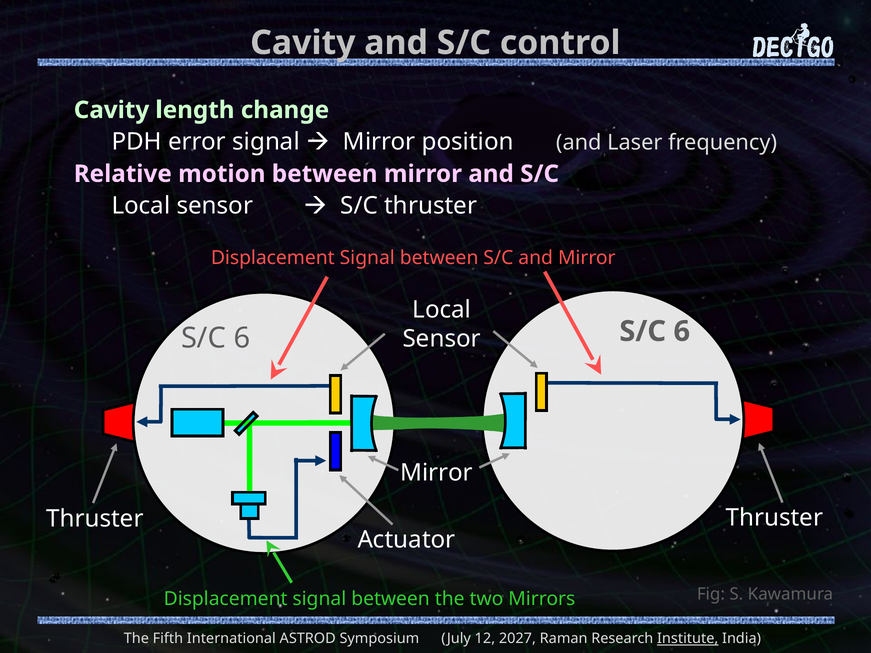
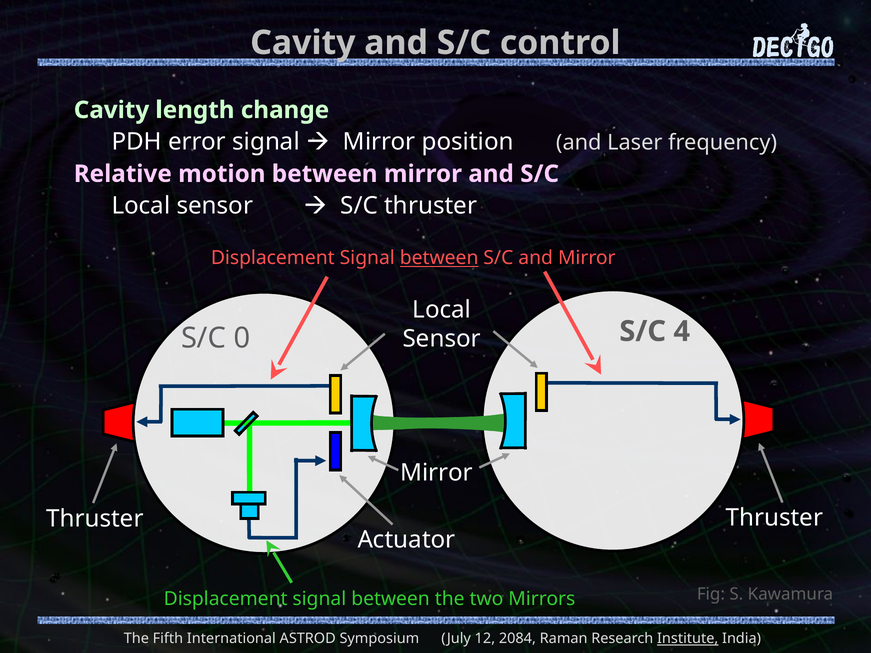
between at (439, 258) underline: none -> present
6 at (242, 338): 6 -> 0
6 at (682, 332): 6 -> 4
2027: 2027 -> 2084
